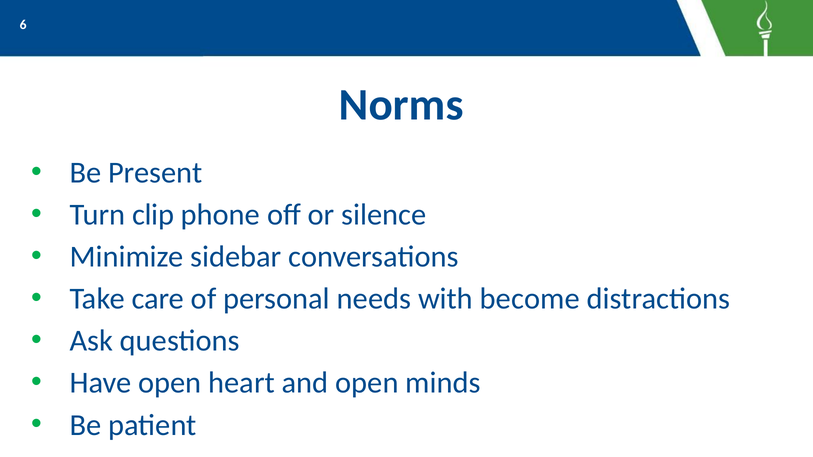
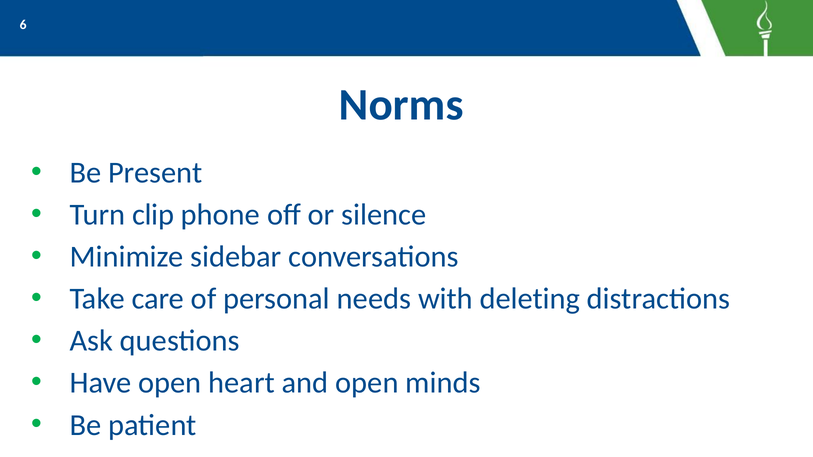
become: become -> deleting
